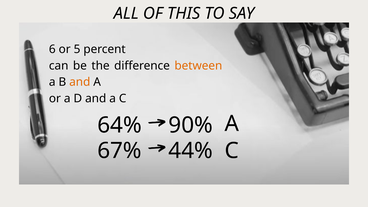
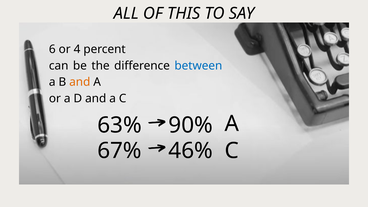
5: 5 -> 4
between colour: orange -> blue
64%: 64% -> 63%
44%: 44% -> 46%
